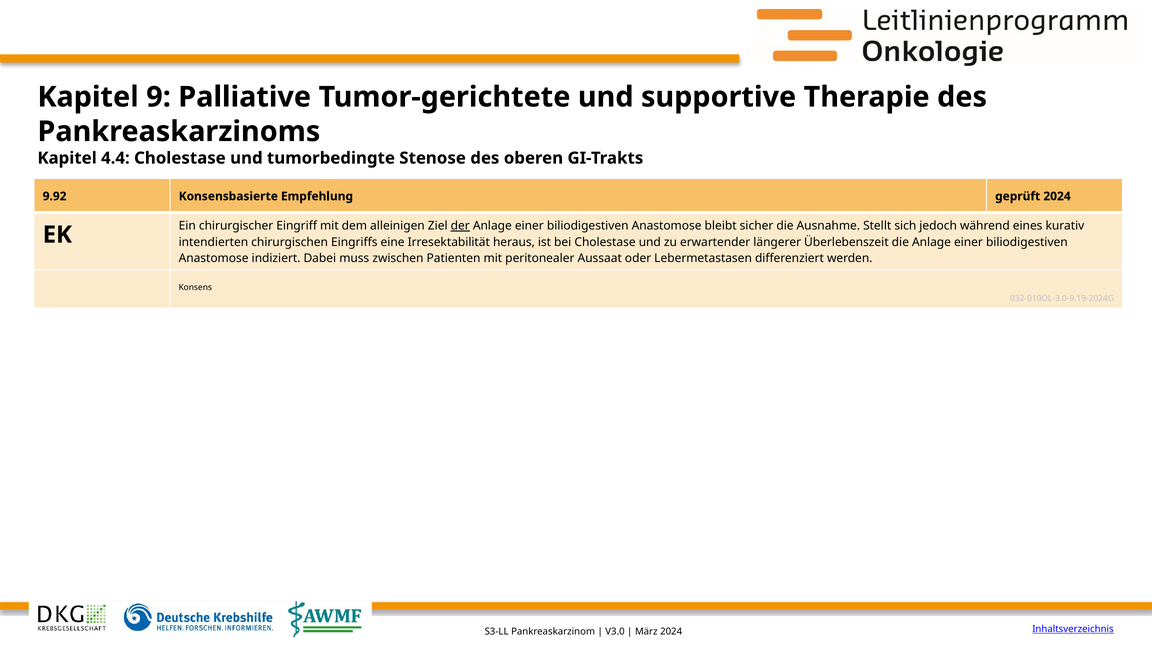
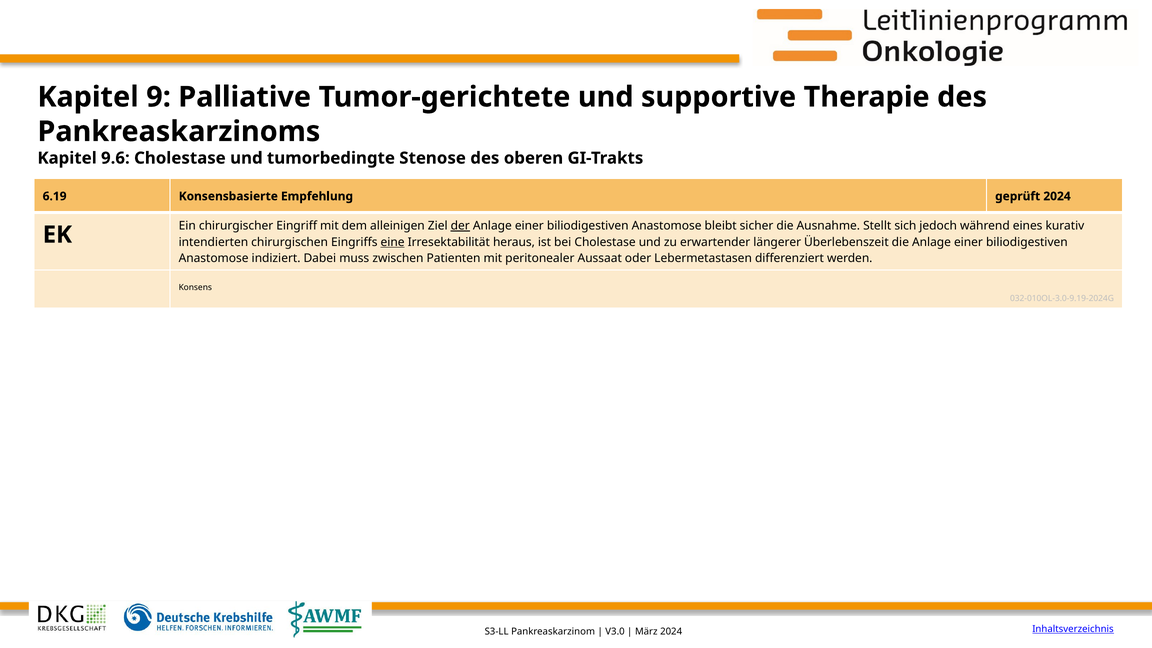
4.4: 4.4 -> 9.6
9.92: 9.92 -> 6.19
eine underline: none -> present
